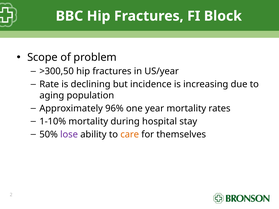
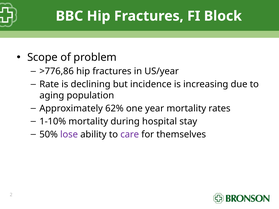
>300,50: >300,50 -> >776,86
96%: 96% -> 62%
care colour: orange -> purple
